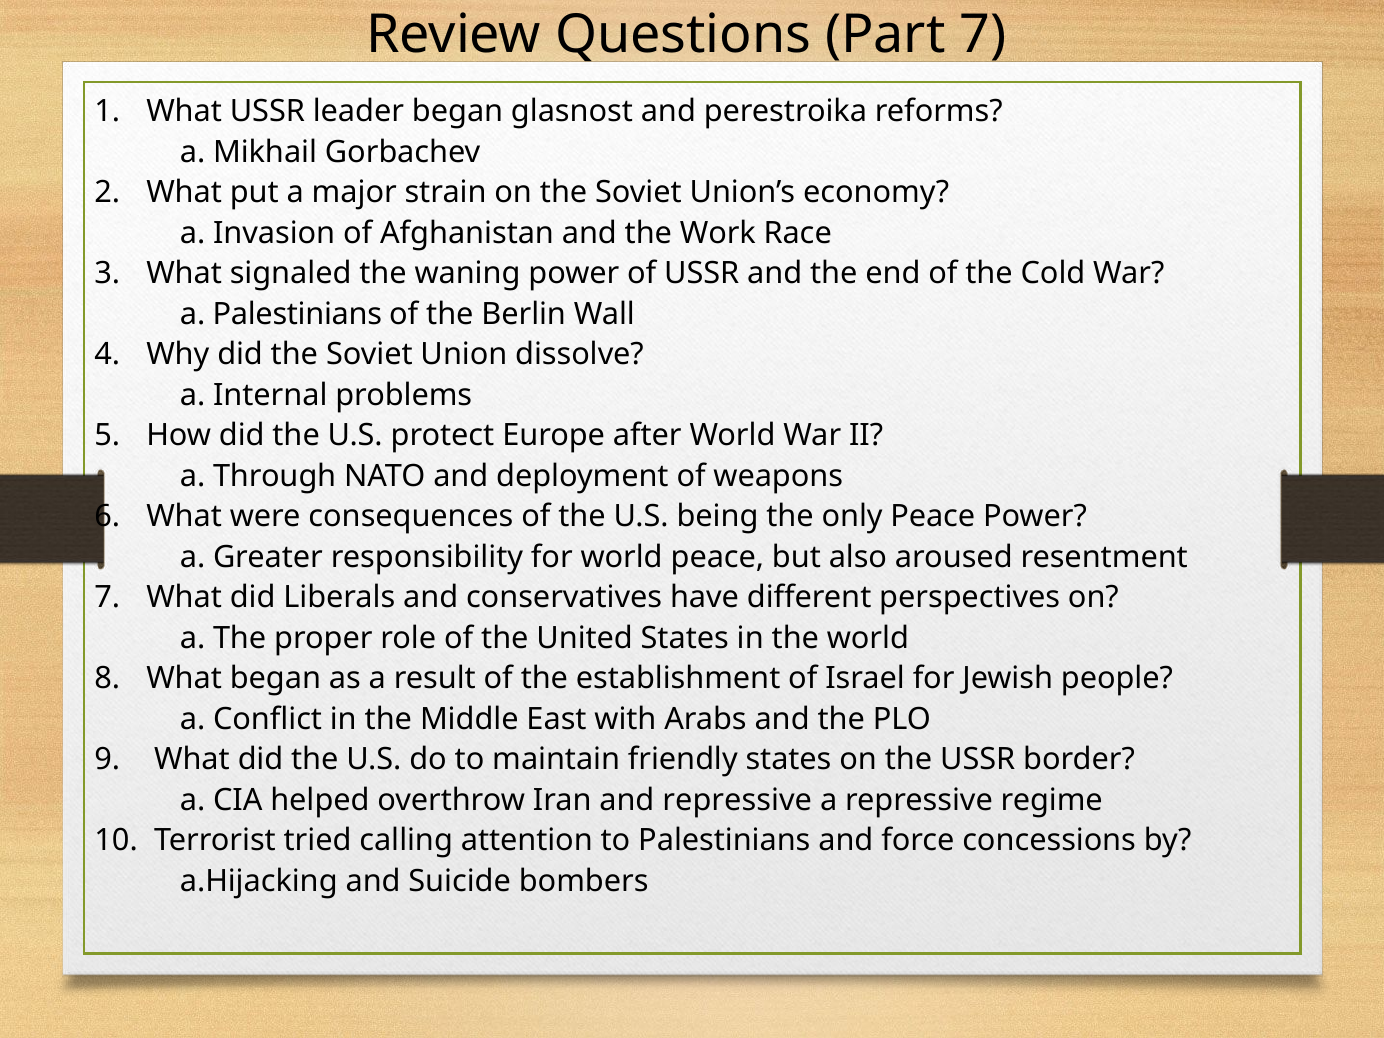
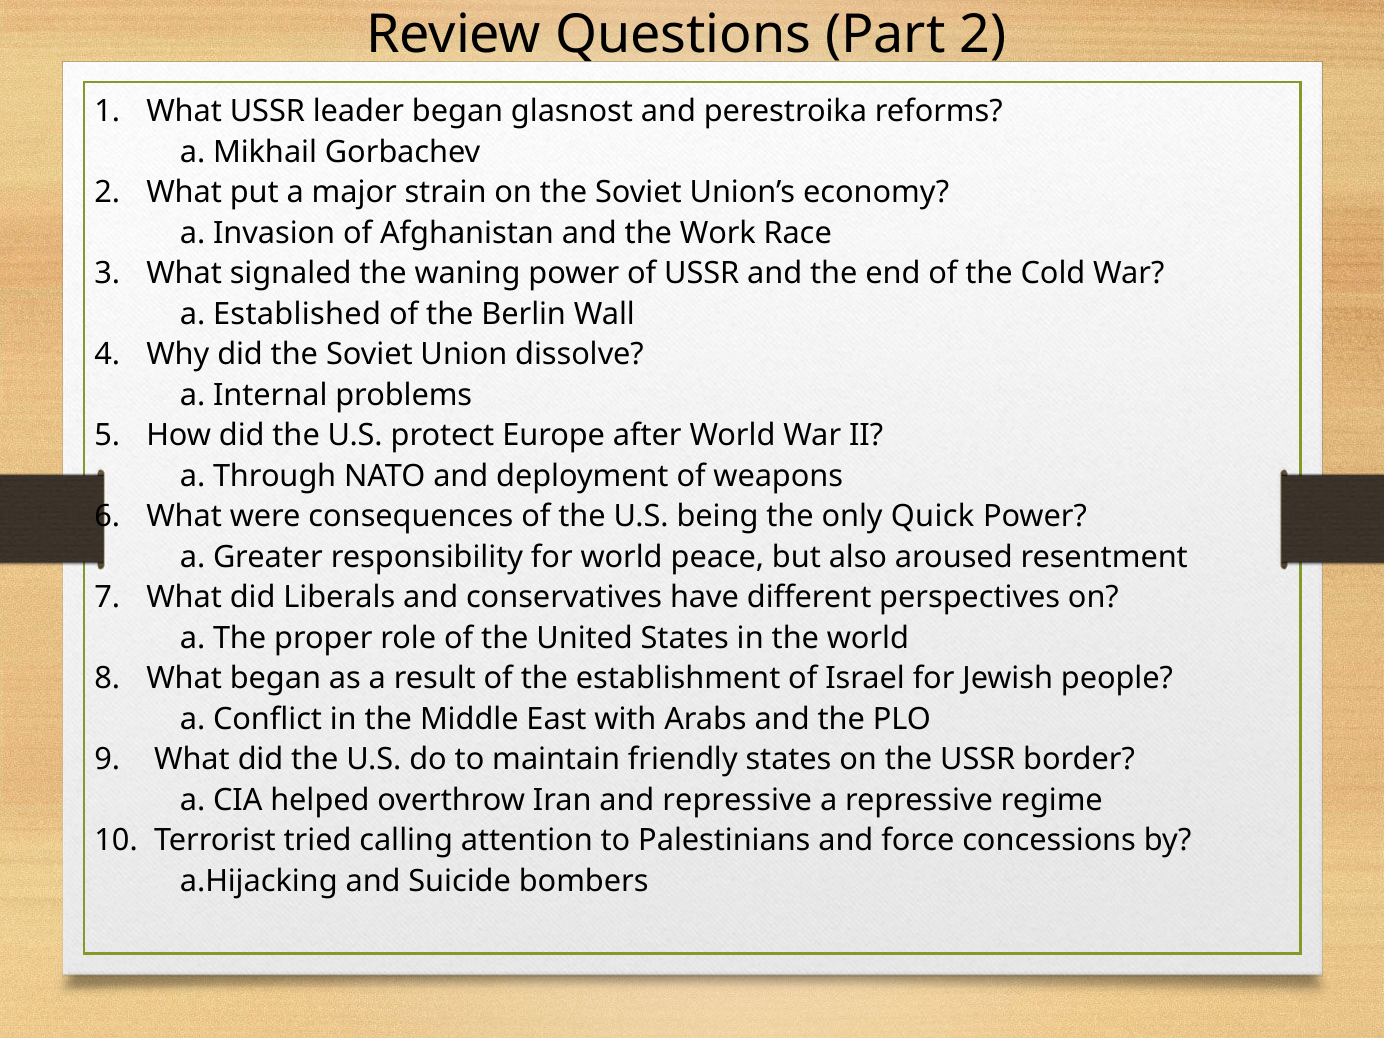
Part 7: 7 -> 2
a Palestinians: Palestinians -> Established
only Peace: Peace -> Quick
